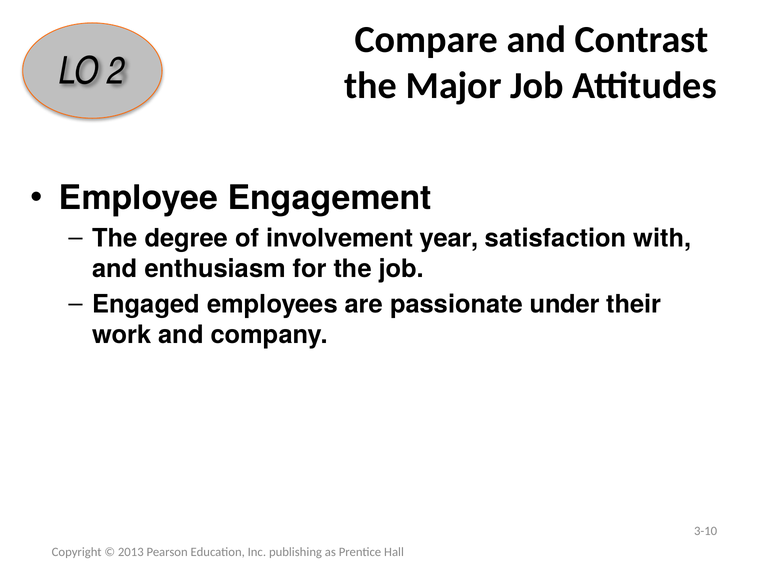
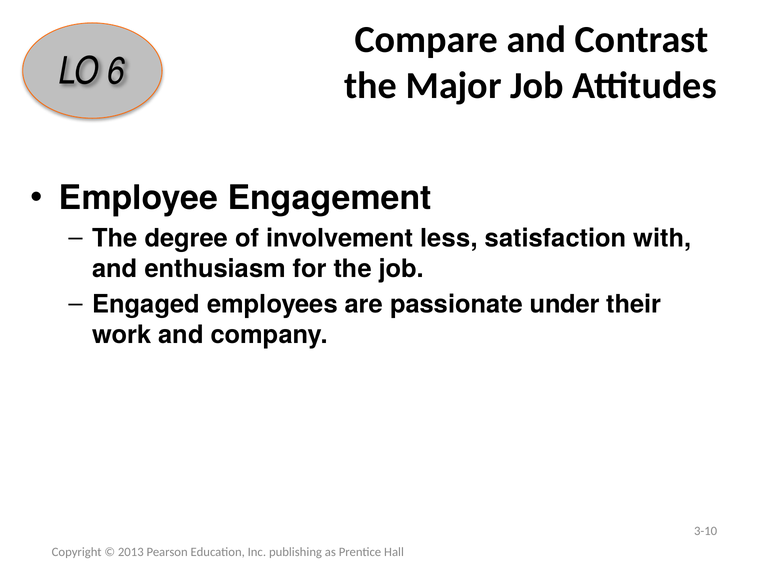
2: 2 -> 6
year: year -> less
